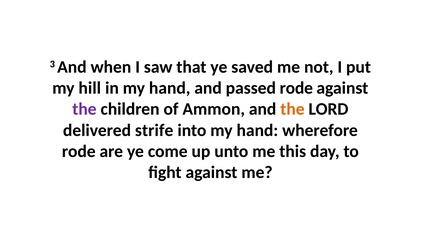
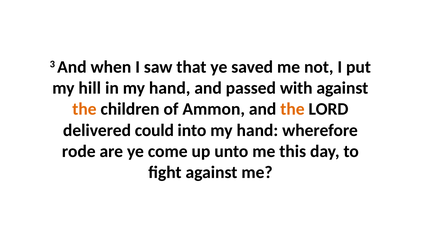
passed rode: rode -> with
the at (84, 109) colour: purple -> orange
strife: strife -> could
